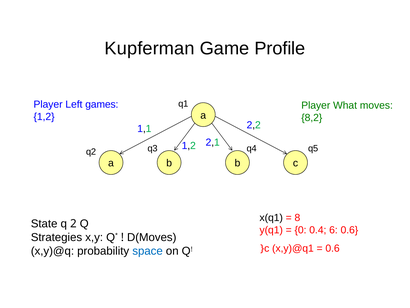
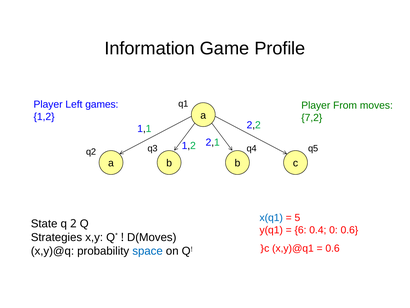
Kupferman: Kupferman -> Information
What: What -> From
8,2: 8,2 -> 7,2
x(q1 colour: black -> blue
8: 8 -> 5
0: 0 -> 6
6: 6 -> 0
